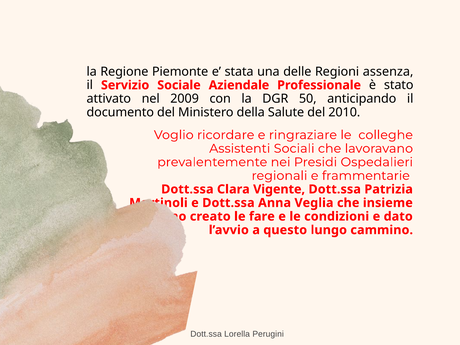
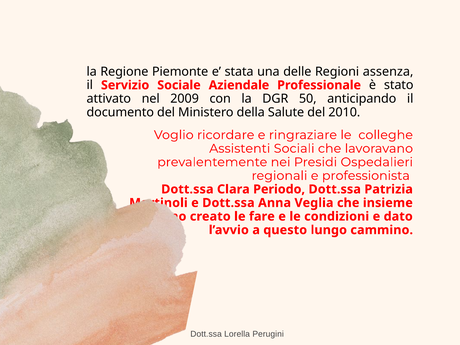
frammentarie: frammentarie -> professionista
Vigente: Vigente -> Periodo
